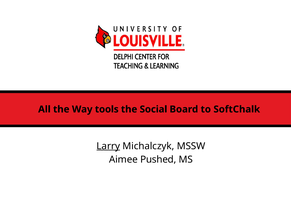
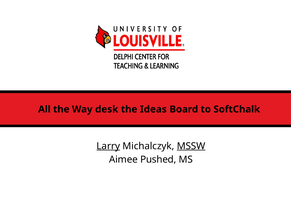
tools: tools -> desk
Social: Social -> Ideas
MSSW underline: none -> present
